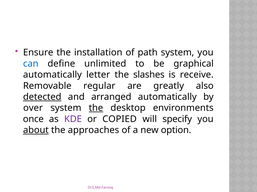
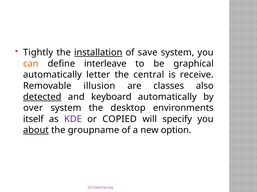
Ensure: Ensure -> Tightly
installation underline: none -> present
path: path -> save
can colour: blue -> orange
unlimited: unlimited -> interleave
slashes: slashes -> central
regular: regular -> illusion
greatly: greatly -> classes
arranged: arranged -> keyboard
the at (96, 108) underline: present -> none
once: once -> itself
approaches: approaches -> groupname
